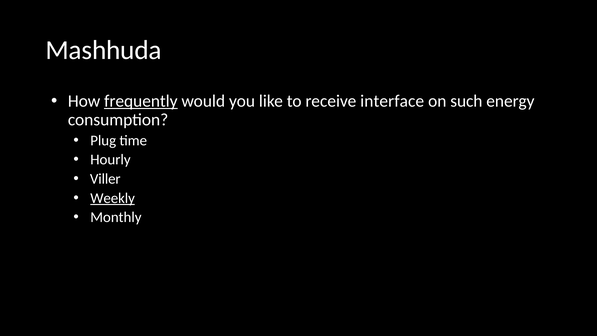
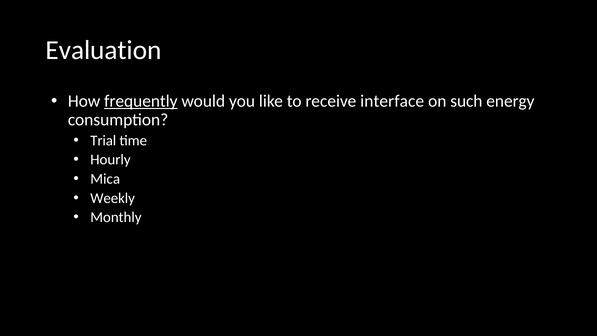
Mashhuda: Mashhuda -> Evaluation
Plug: Plug -> Trial
Viller: Viller -> Mica
Weekly underline: present -> none
